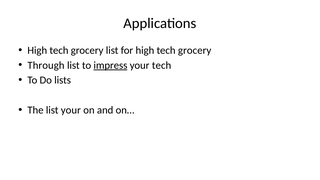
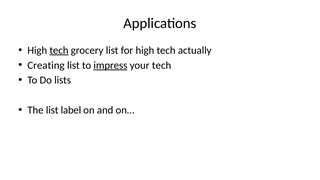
tech at (59, 50) underline: none -> present
for high tech grocery: grocery -> actually
Through: Through -> Creating
list your: your -> label
